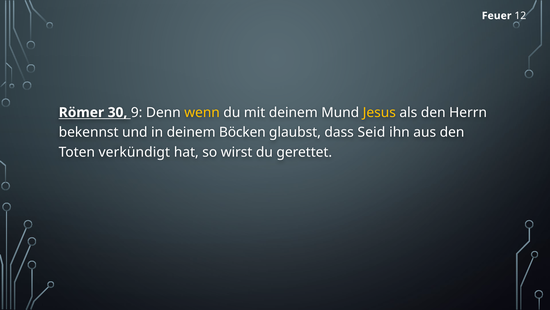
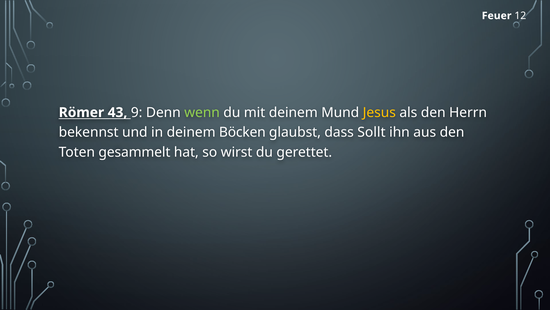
30: 30 -> 43
wenn colour: yellow -> light green
Seid: Seid -> Sollt
verkündigt: verkündigt -> gesammelt
